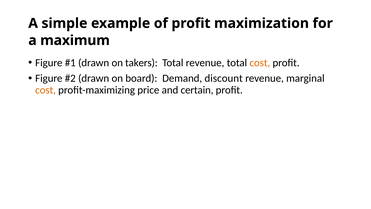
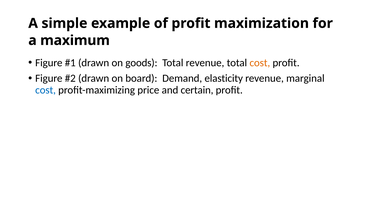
takers: takers -> goods
discount: discount -> elasticity
cost at (46, 90) colour: orange -> blue
